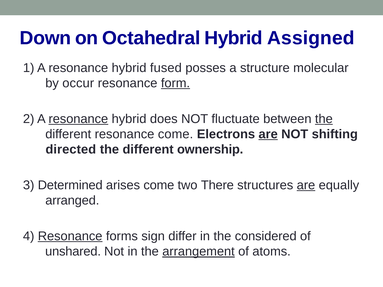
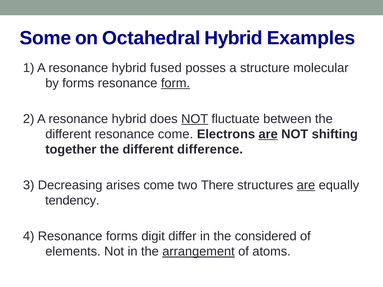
Down: Down -> Some
Assigned: Assigned -> Examples
by occur: occur -> forms
resonance at (78, 119) underline: present -> none
NOT at (195, 119) underline: none -> present
the at (324, 119) underline: present -> none
directed: directed -> together
ownership: ownership -> difference
Determined: Determined -> Decreasing
arranged: arranged -> tendency
Resonance at (70, 236) underline: present -> none
sign: sign -> digit
unshared: unshared -> elements
